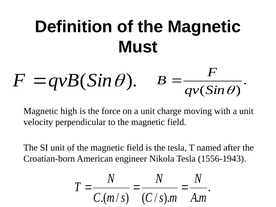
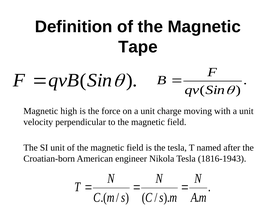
Must: Must -> Tape
1556-1943: 1556-1943 -> 1816-1943
